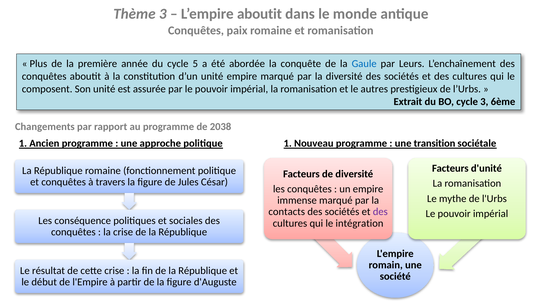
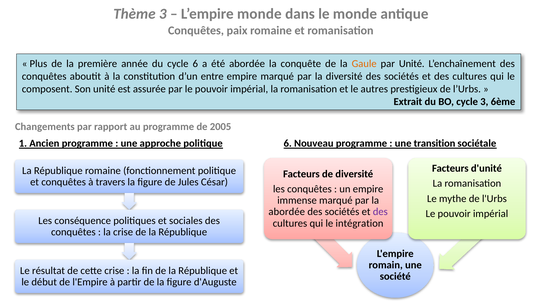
L’empire aboutit: aboutit -> monde
cycle 5: 5 -> 6
Gaule colour: blue -> orange
par Leurs: Leurs -> Unité
d’un unité: unité -> entre
2038: 2038 -> 2005
politique 1: 1 -> 6
contacts at (287, 212): contacts -> abordée
